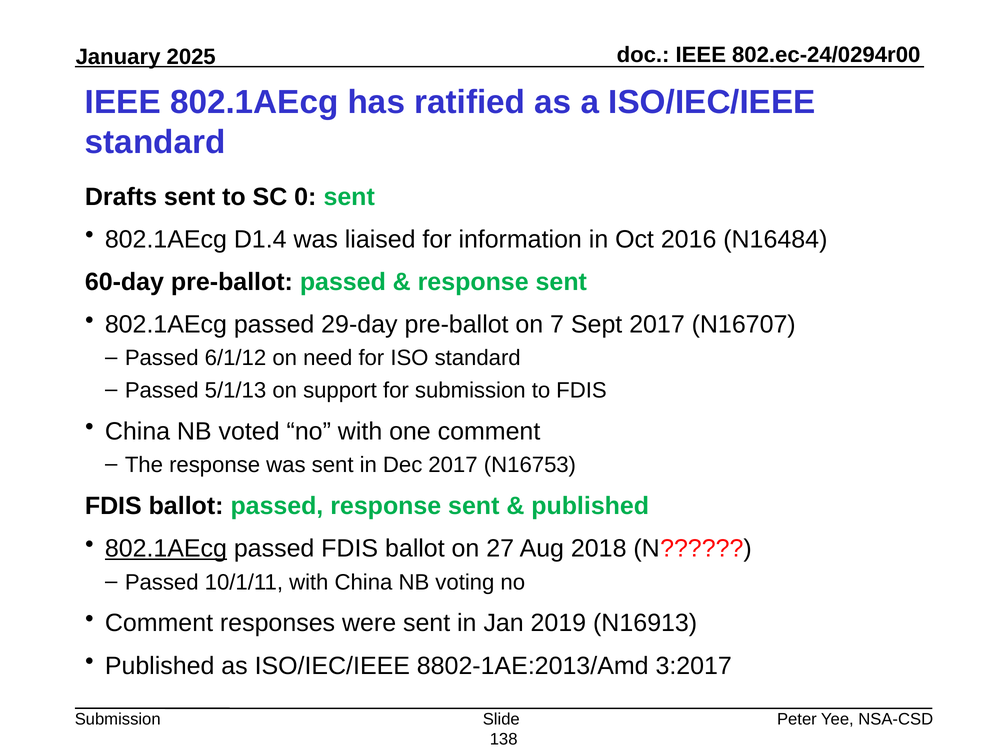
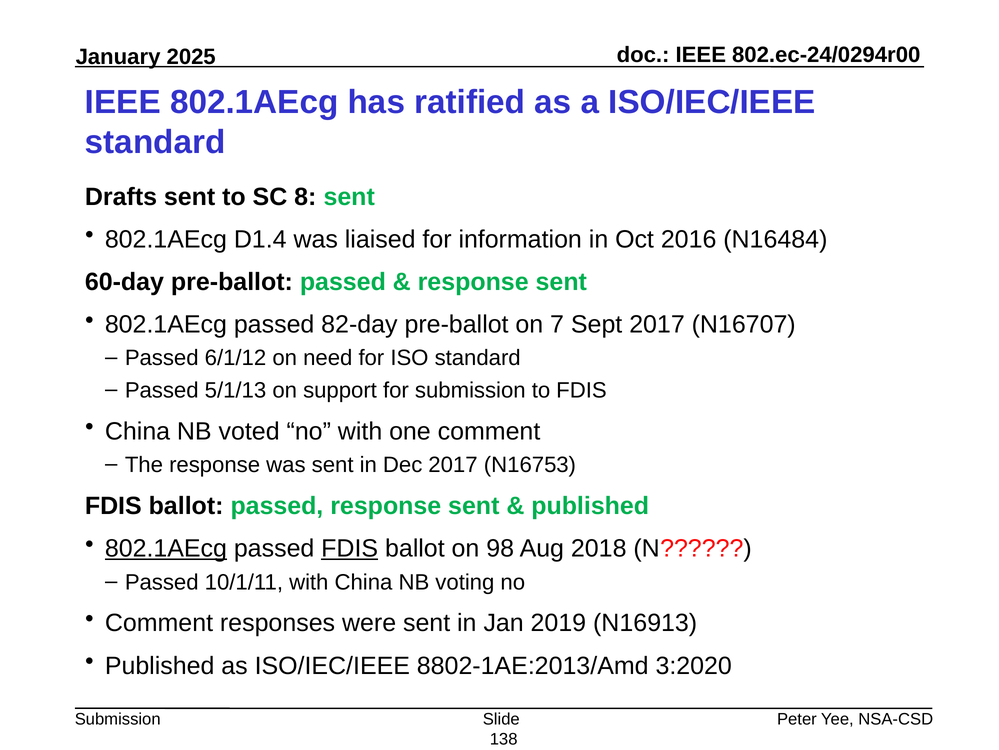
0: 0 -> 8
29-day: 29-day -> 82-day
FDIS at (350, 548) underline: none -> present
27: 27 -> 98
3:2017: 3:2017 -> 3:2020
